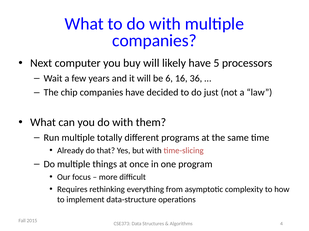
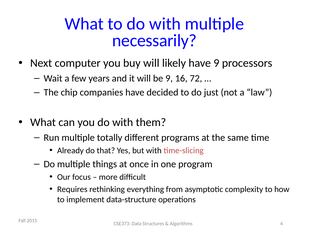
companies at (154, 41): companies -> necessarily
have 5: 5 -> 9
be 6: 6 -> 9
36: 36 -> 72
